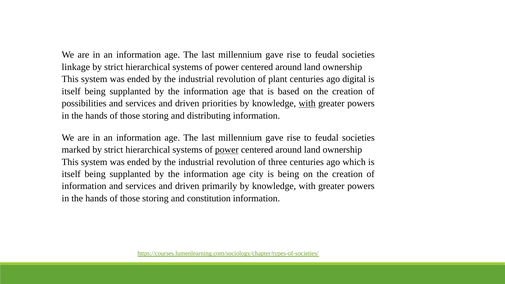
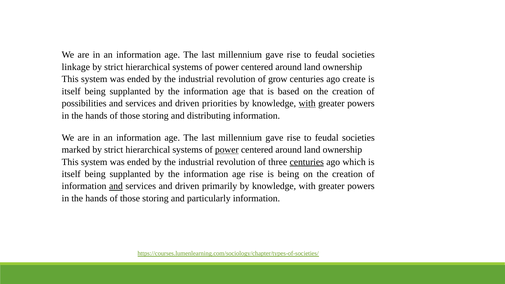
plant: plant -> grow
digital: digital -> create
centuries at (307, 162) underline: none -> present
age city: city -> rise
and at (116, 186) underline: none -> present
constitution: constitution -> particularly
